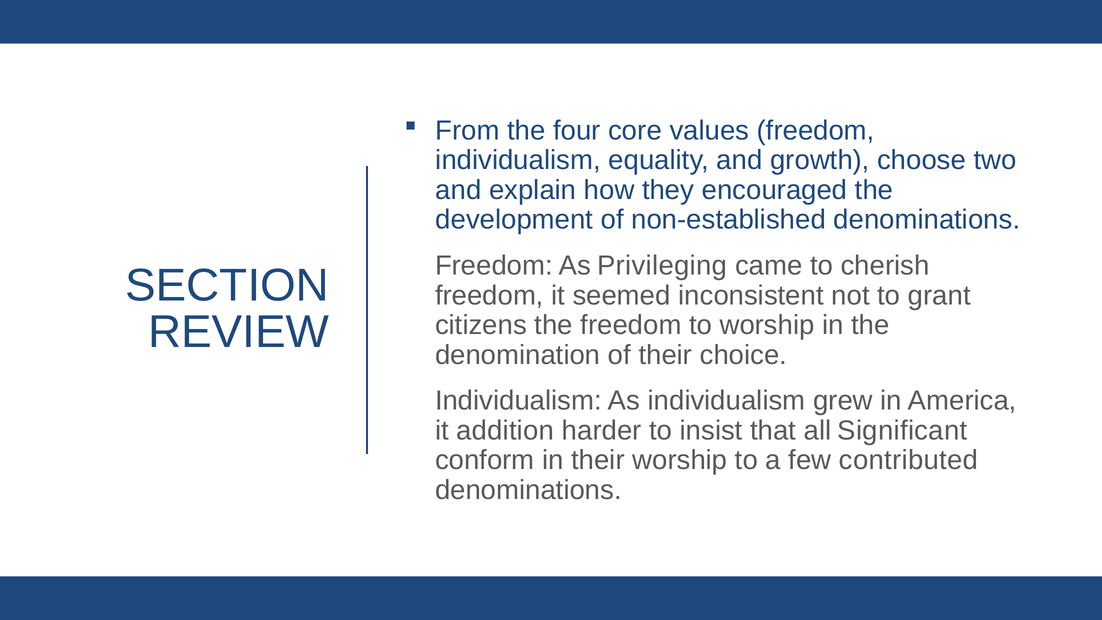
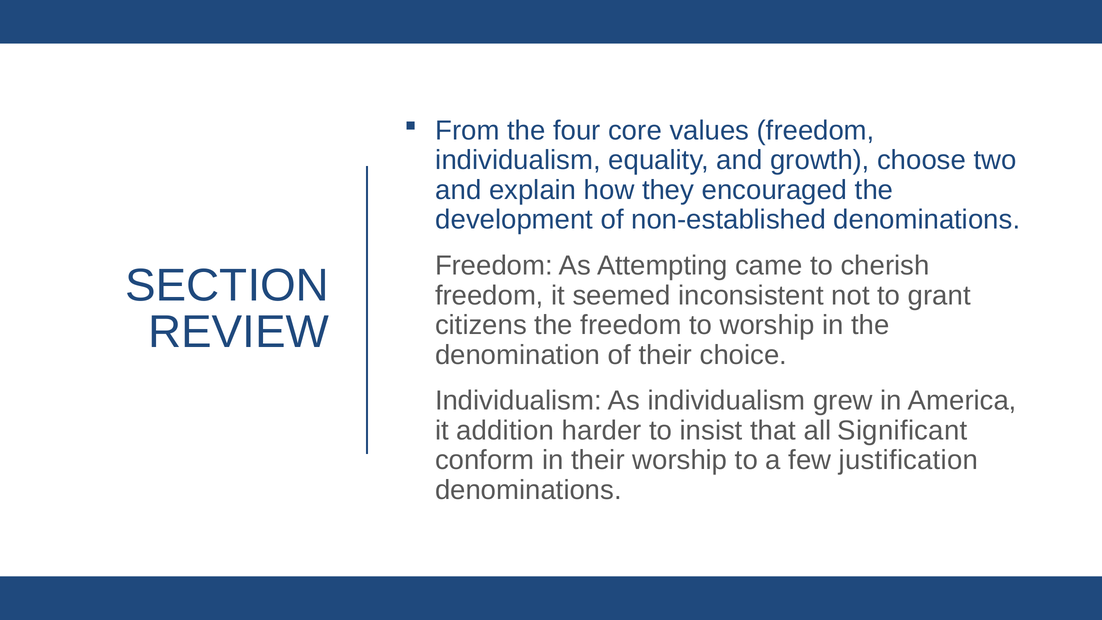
Privileging: Privileging -> Attempting
contributed: contributed -> justification
